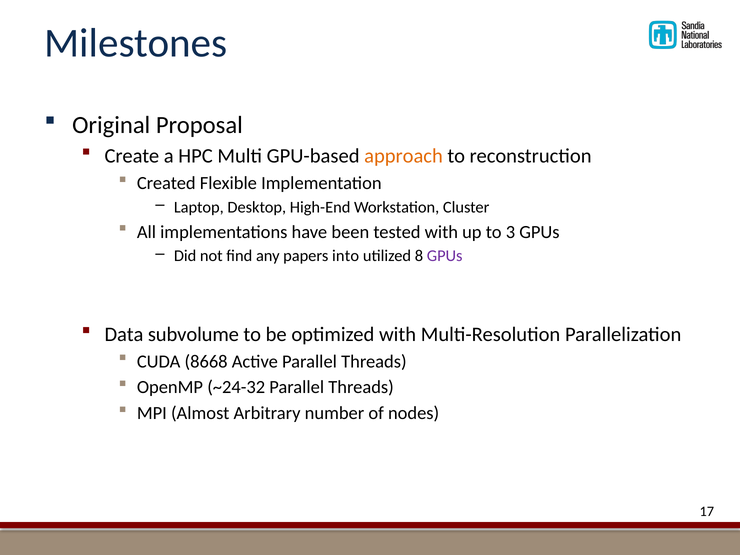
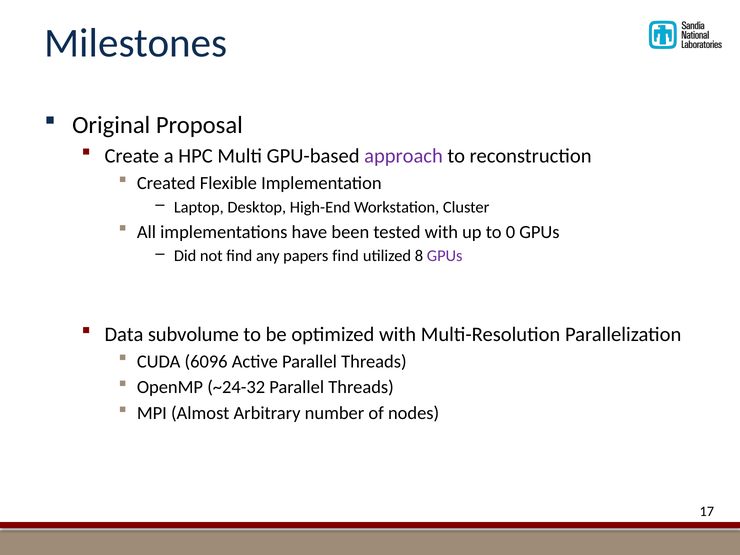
approach colour: orange -> purple
3: 3 -> 0
papers into: into -> find
8668: 8668 -> 6096
